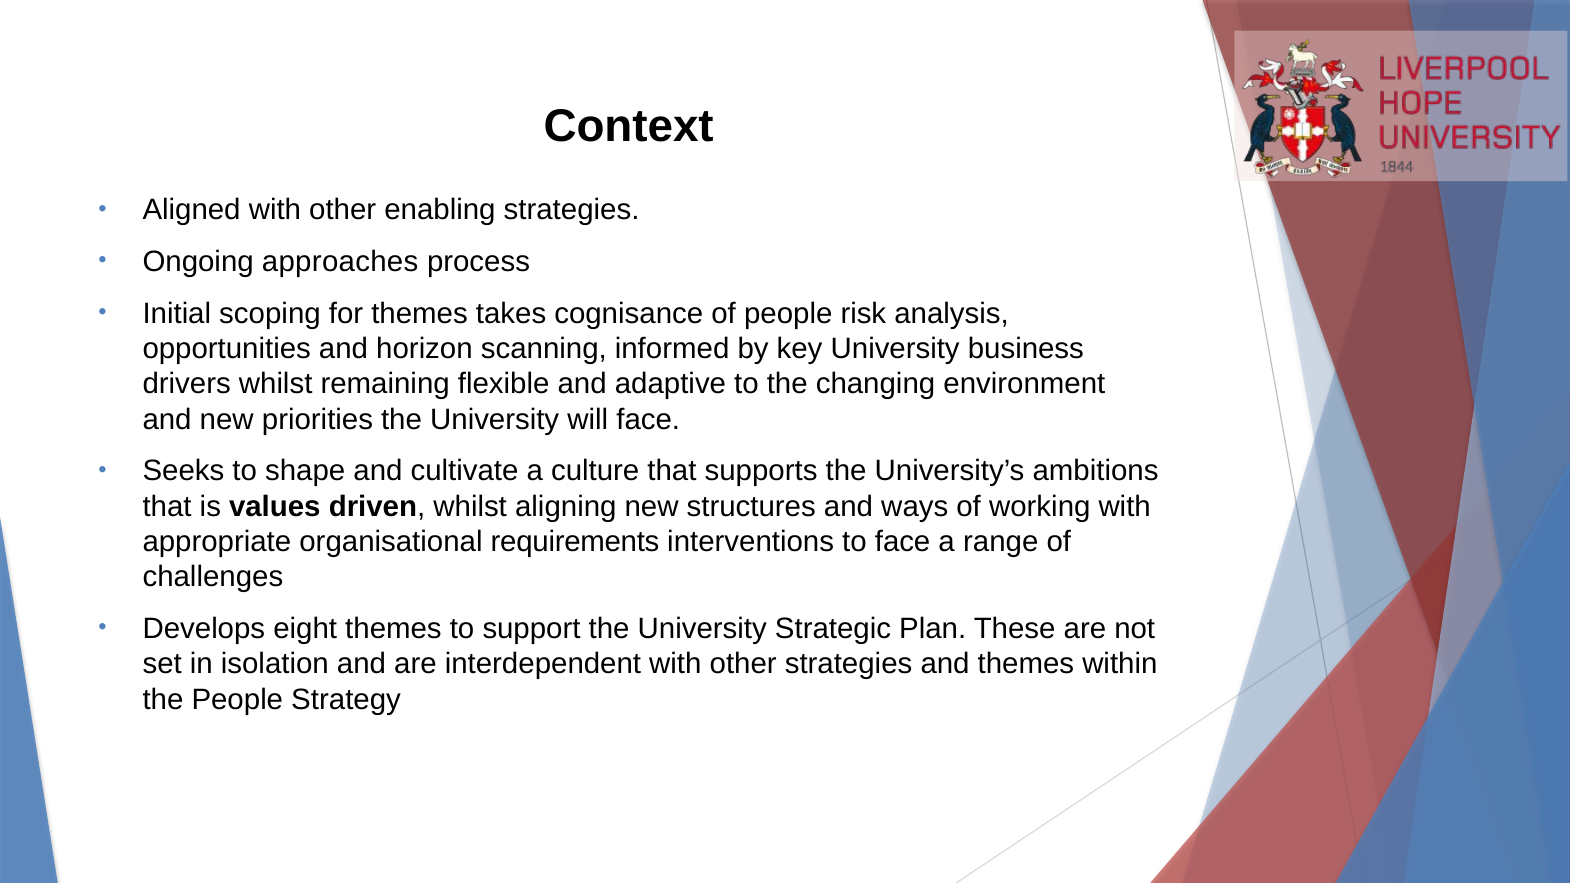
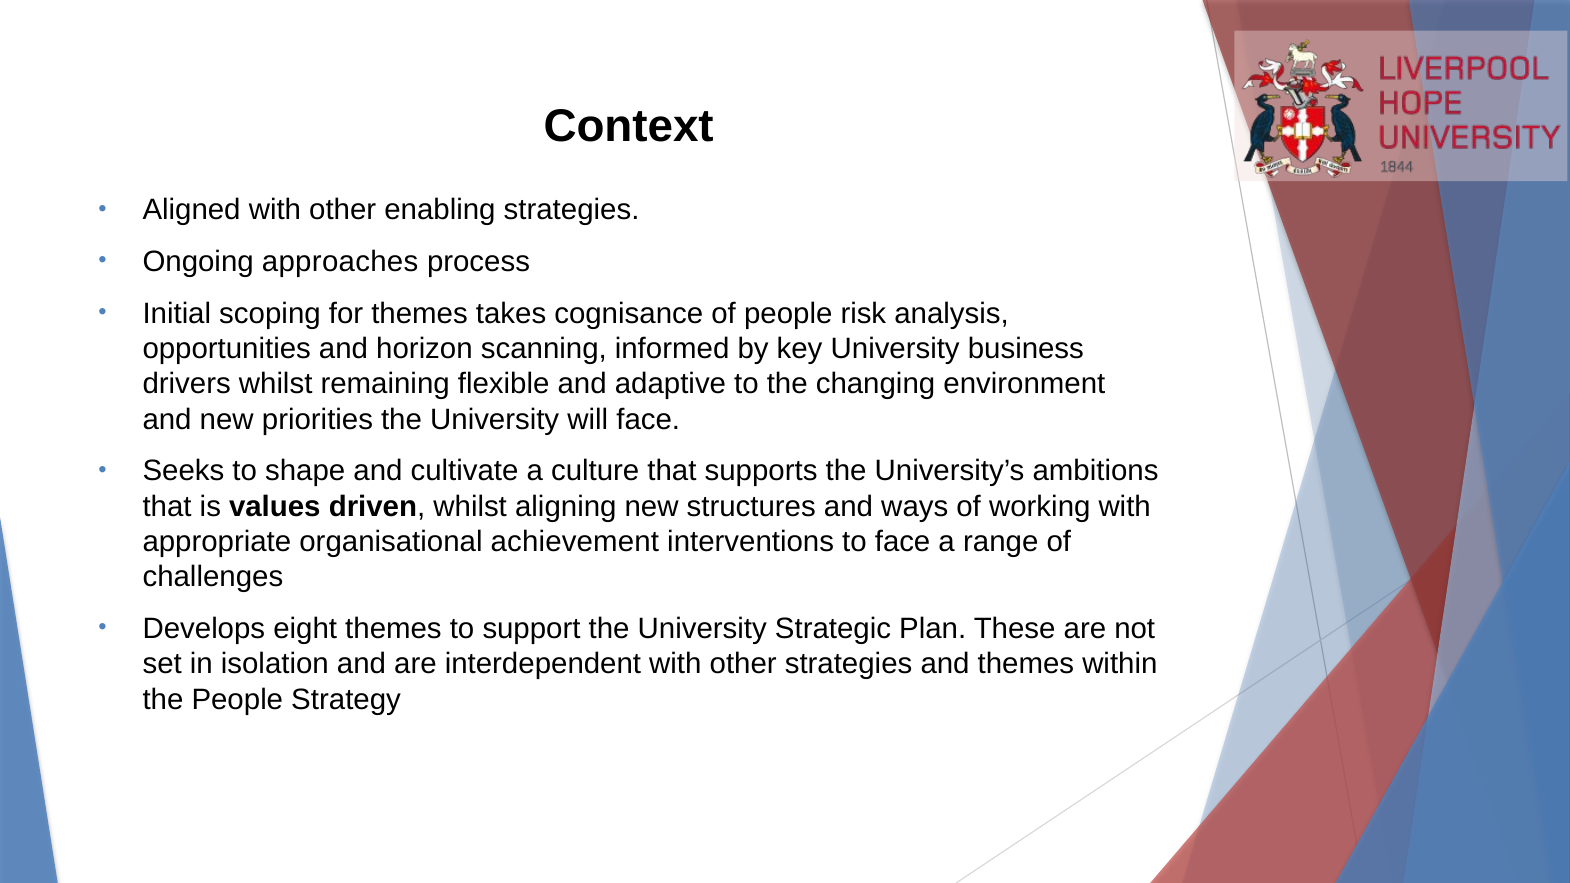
requirements: requirements -> achievement
